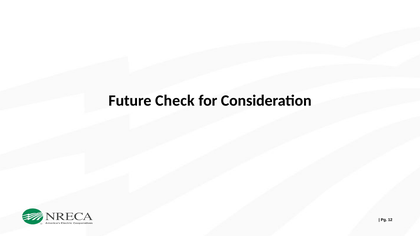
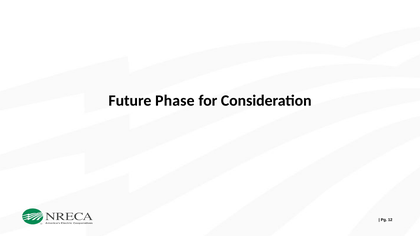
Check: Check -> Phase
